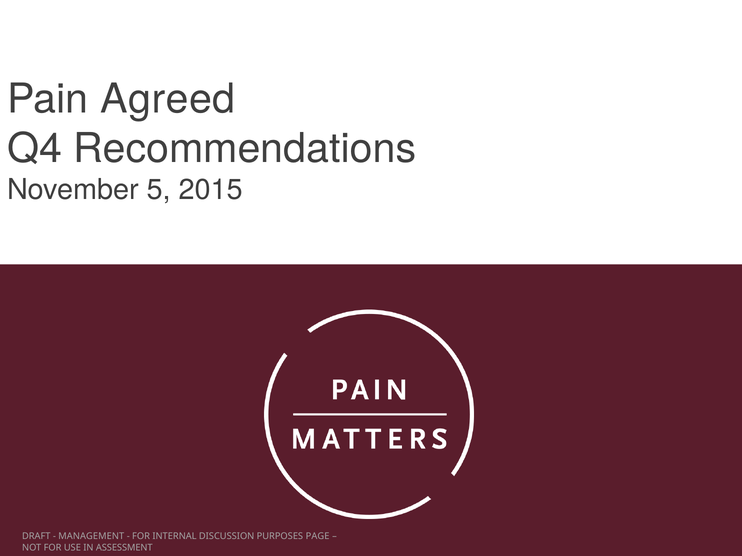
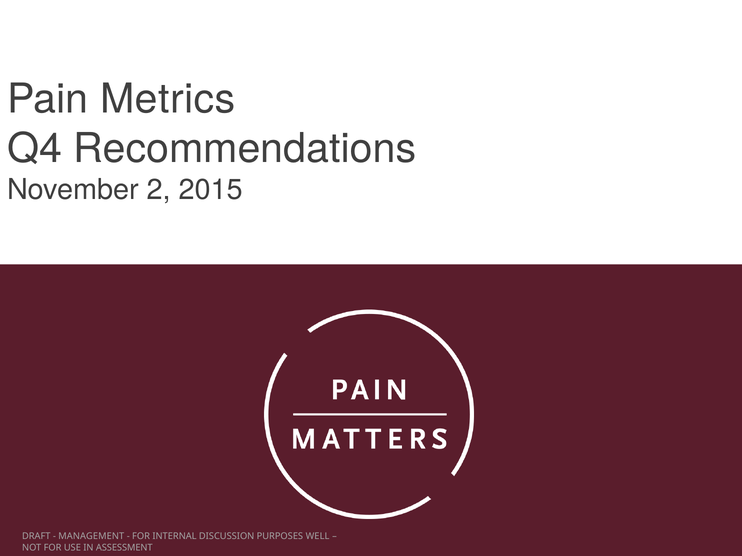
Agreed: Agreed -> Metrics
5: 5 -> 2
PAGE: PAGE -> WELL
